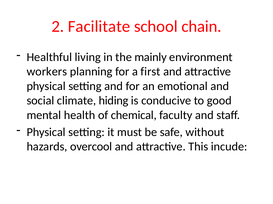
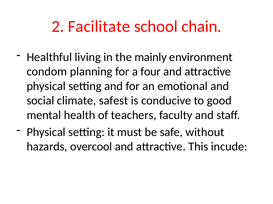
workers: workers -> condom
first: first -> four
hiding: hiding -> safest
chemical: chemical -> teachers
